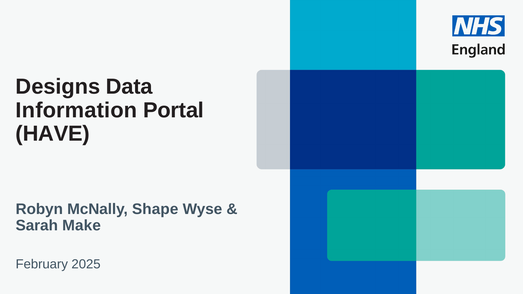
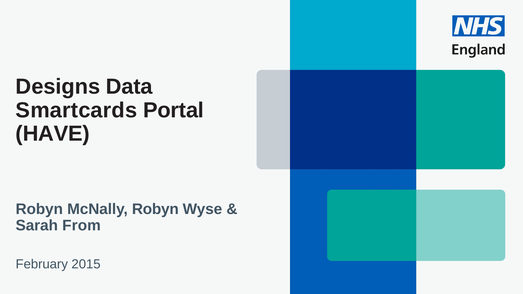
Information: Information -> Smartcards
McNally Shape: Shape -> Robyn
Make: Make -> From
2025: 2025 -> 2015
